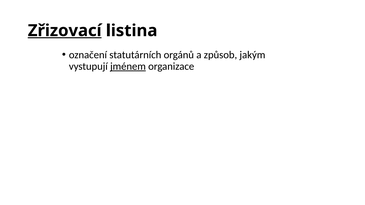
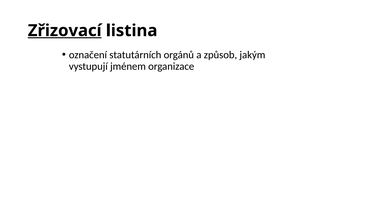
jménem underline: present -> none
